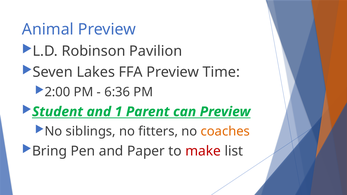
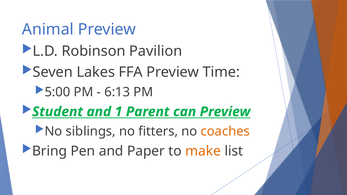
2:00: 2:00 -> 5:00
6:36: 6:36 -> 6:13
make colour: red -> orange
